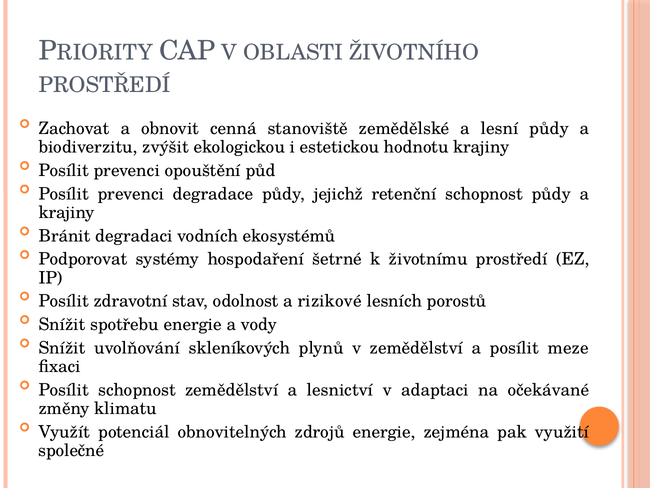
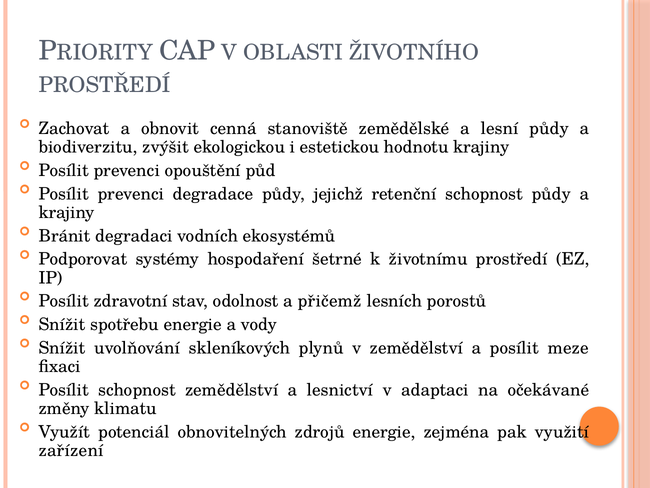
rizikové: rizikové -> přičemž
společné: společné -> zařízení
